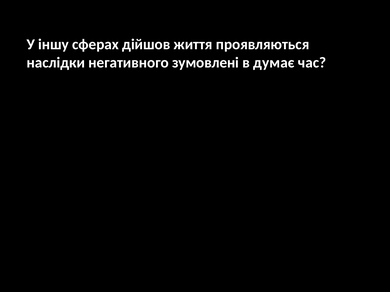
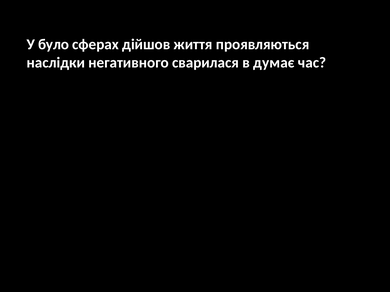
іншу: іншу -> було
зумовлені: зумовлені -> сварилася
